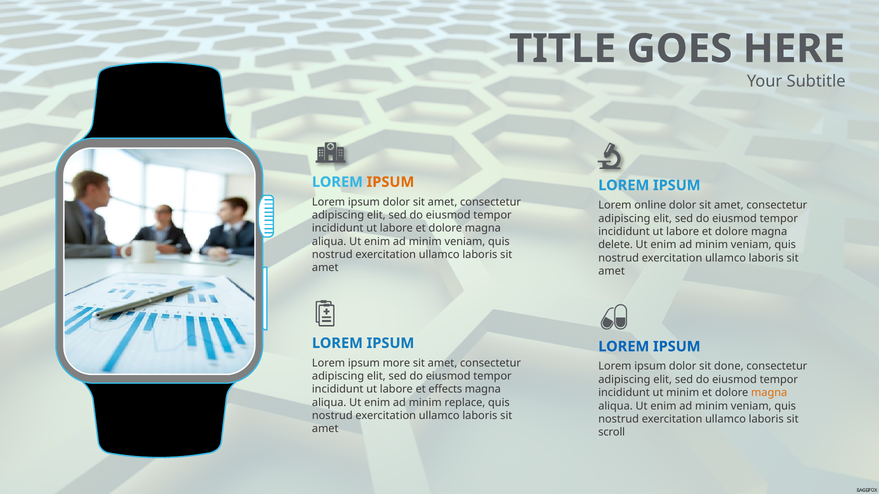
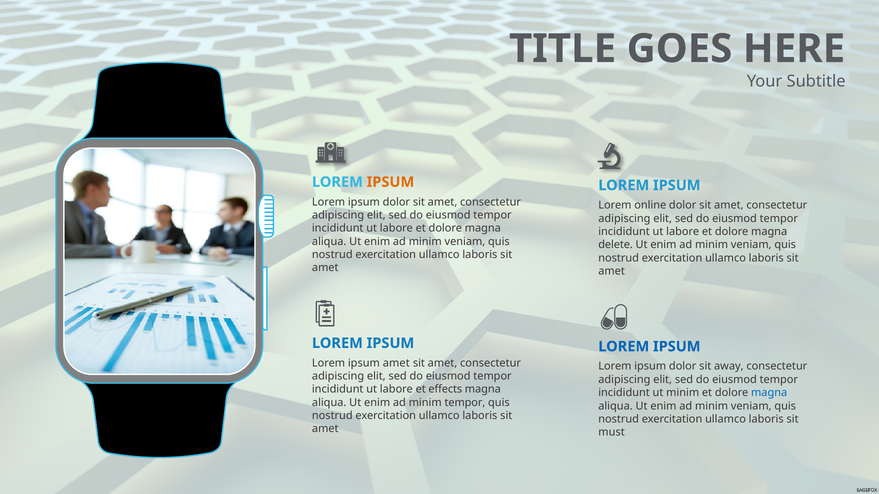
ipsum more: more -> amet
done: done -> away
magna at (769, 393) colour: orange -> blue
minim replace: replace -> tempor
scroll: scroll -> must
